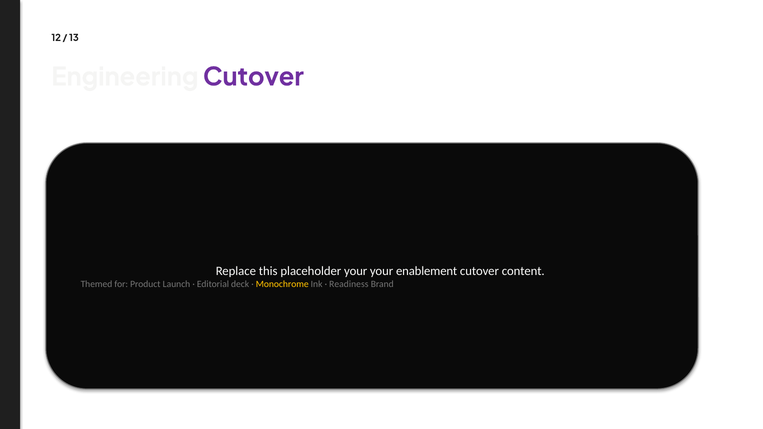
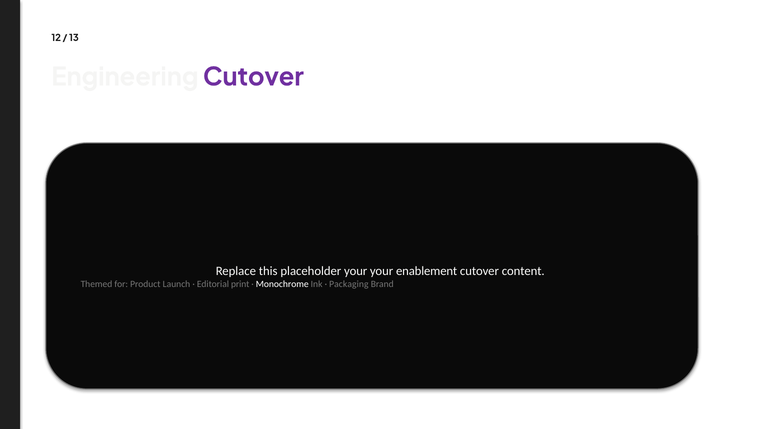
deck: deck -> print
Monochrome colour: yellow -> white
Readiness: Readiness -> Packaging
